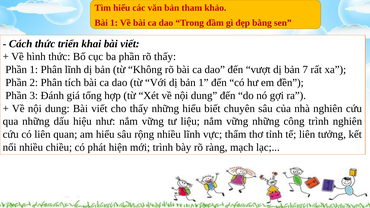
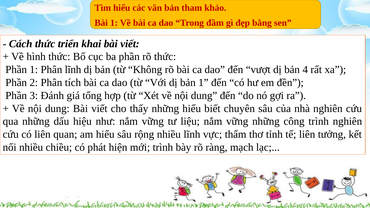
rõ thấy: thấy -> thức
7: 7 -> 4
